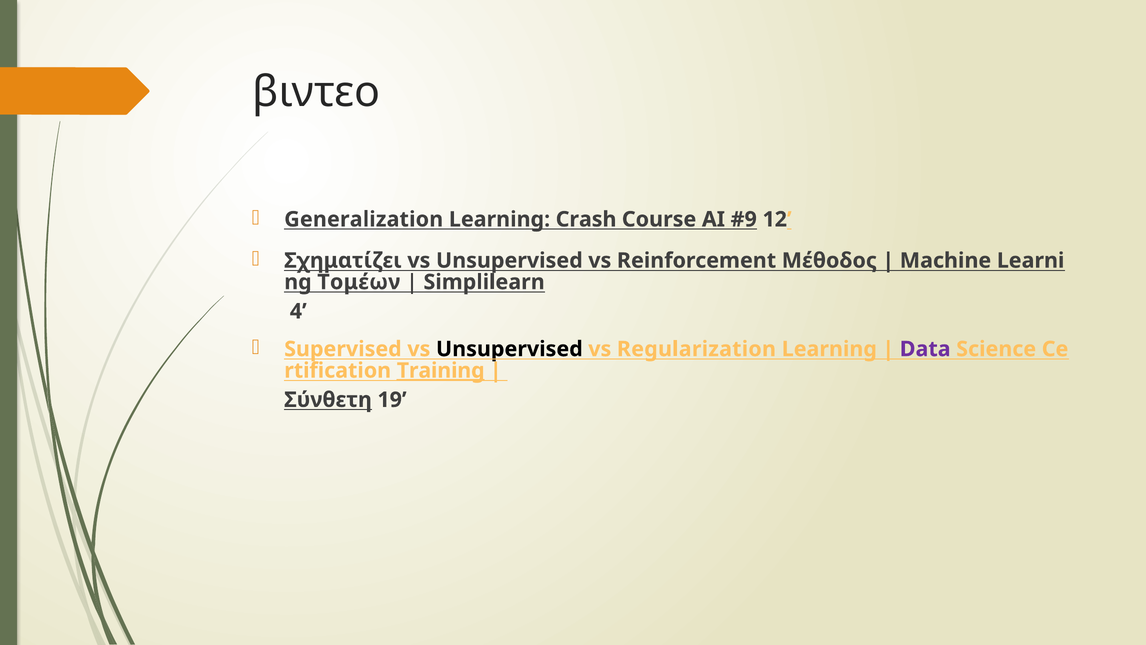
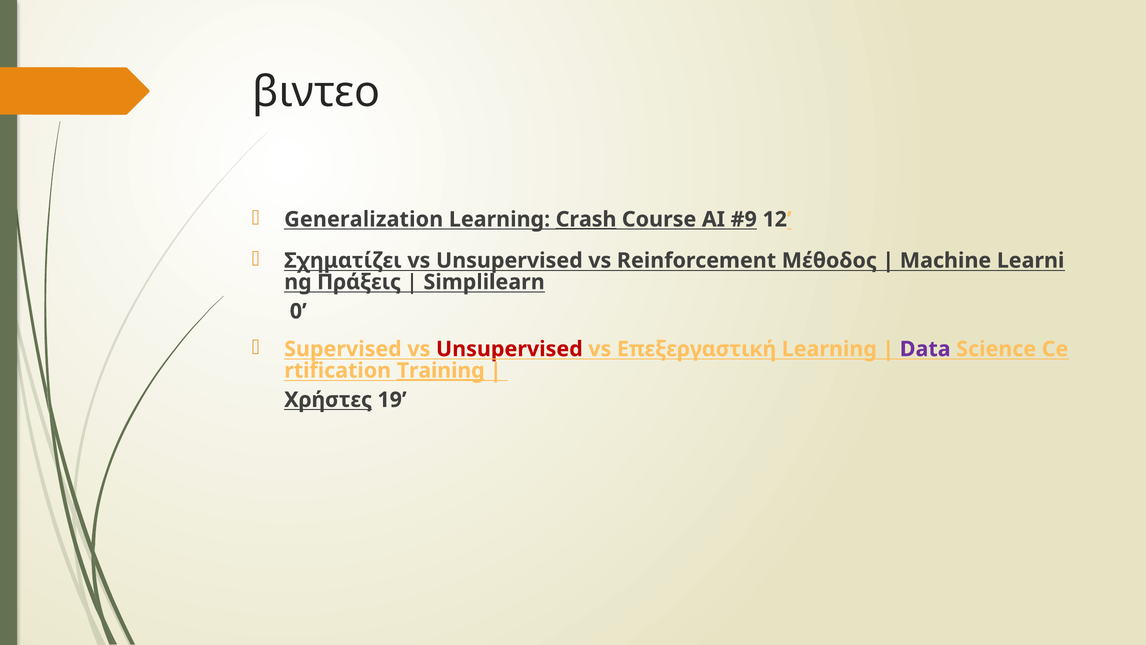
Crash underline: none -> present
Τομέων: Τομέων -> Πράξεις
4: 4 -> 0
Unsupervised at (509, 349) colour: black -> red
Regularization: Regularization -> Επεξεργαστική
Σύνθετη: Σύνθετη -> Χρήστες
